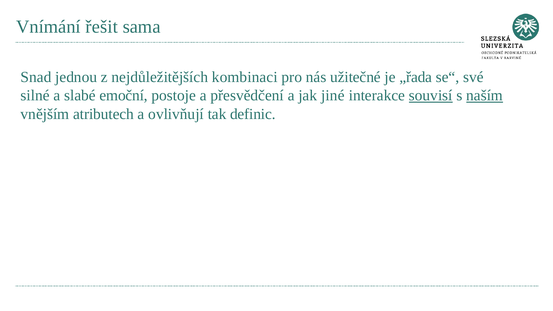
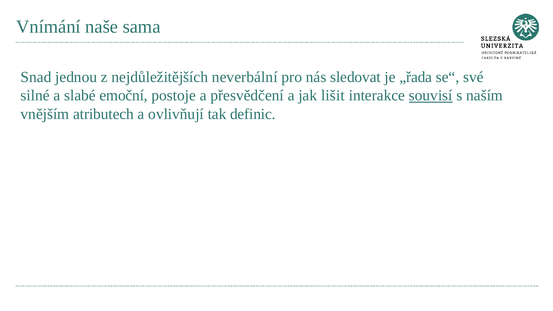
řešit: řešit -> naše
kombinaci: kombinaci -> neverbální
užitečné: užitečné -> sledovat
jiné: jiné -> lišit
naším underline: present -> none
